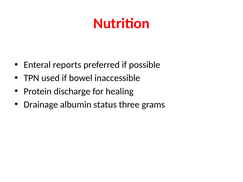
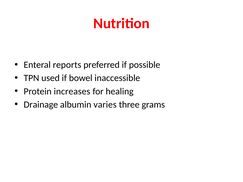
discharge: discharge -> increases
status: status -> varies
